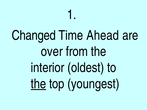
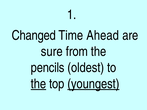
over: over -> sure
interior: interior -> pencils
youngest underline: none -> present
